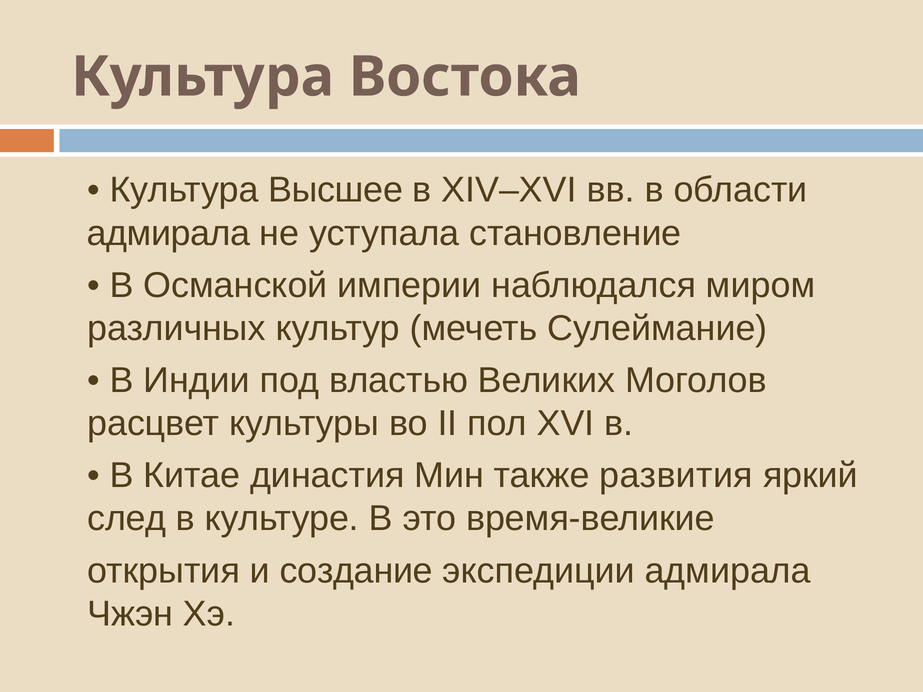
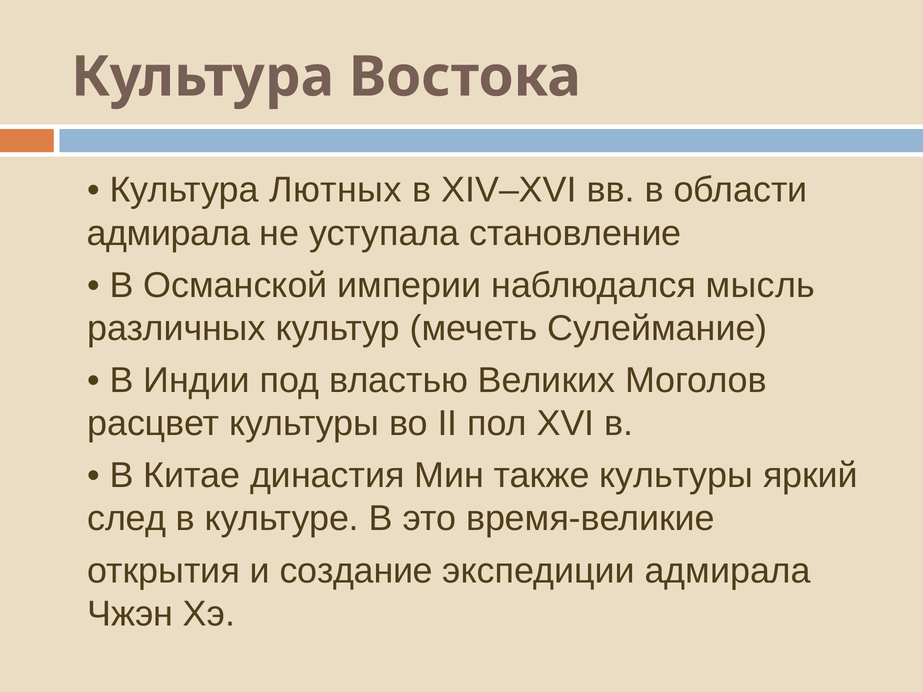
Высшее: Высшее -> Лютных
миром: миром -> мысль
также развития: развития -> культуры
